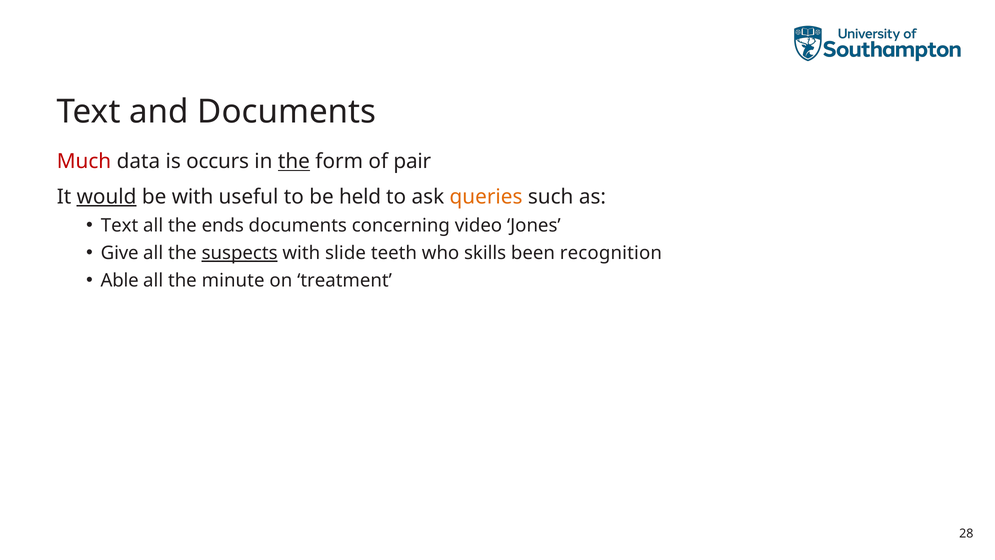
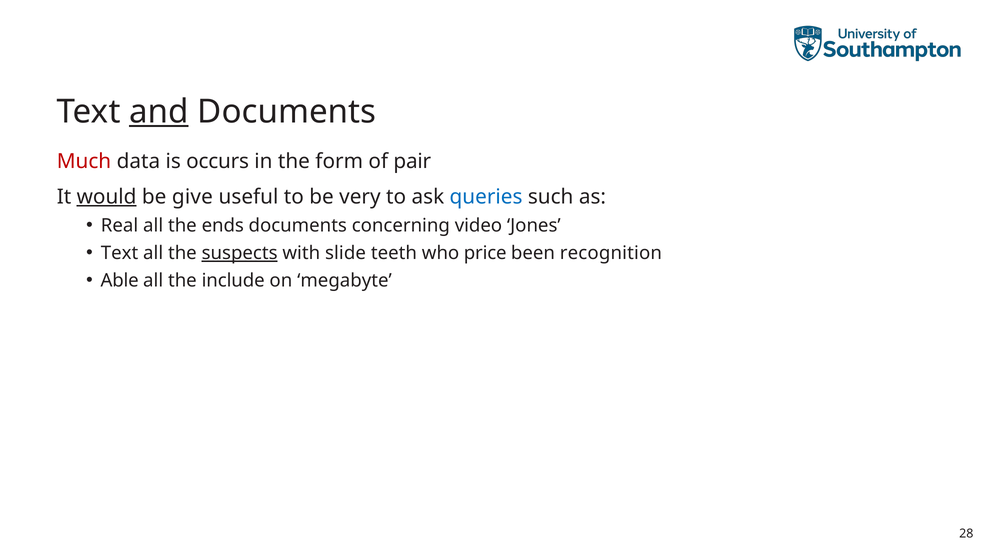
and underline: none -> present
the at (294, 162) underline: present -> none
be with: with -> give
held: held -> very
queries colour: orange -> blue
Text at (120, 225): Text -> Real
Give at (120, 253): Give -> Text
skills: skills -> price
minute: minute -> include
treatment: treatment -> megabyte
